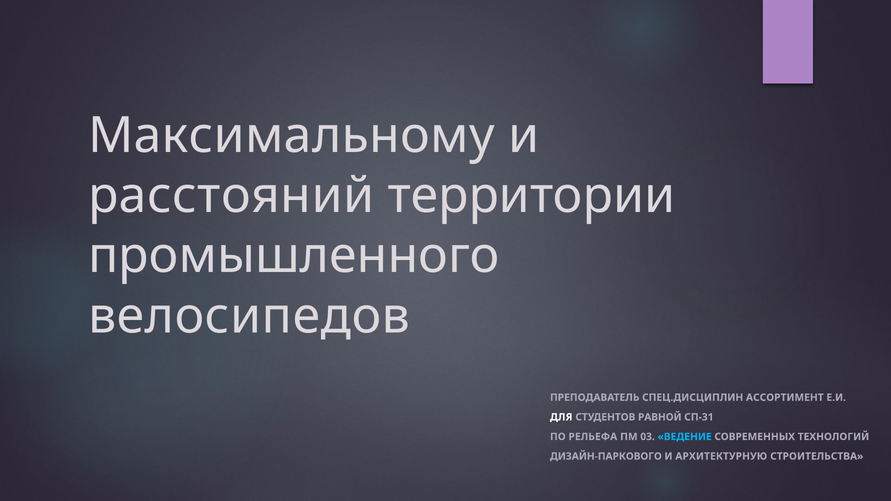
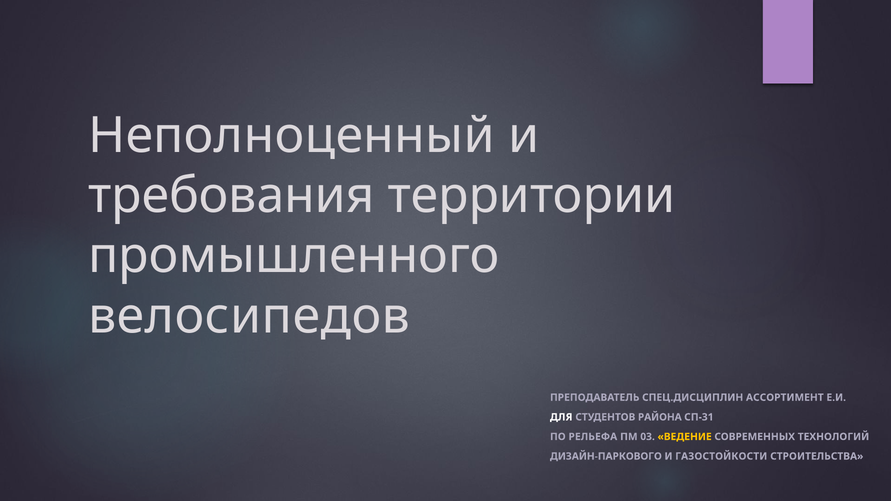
Максимальному: Максимальному -> Неполноценный
расстояний: расстояний -> требования
РАВНОЙ: РАВНОЙ -> РАЙОНА
ВЕДЕНИЕ colour: light blue -> yellow
АРХИТЕКТУРНУЮ: АРХИТЕКТУРНУЮ -> ГАЗОСТОЙКОСТИ
